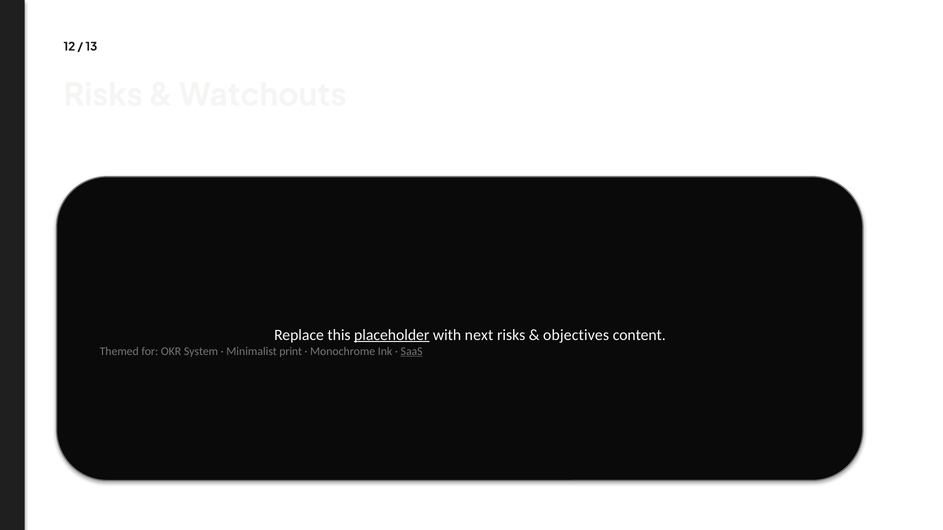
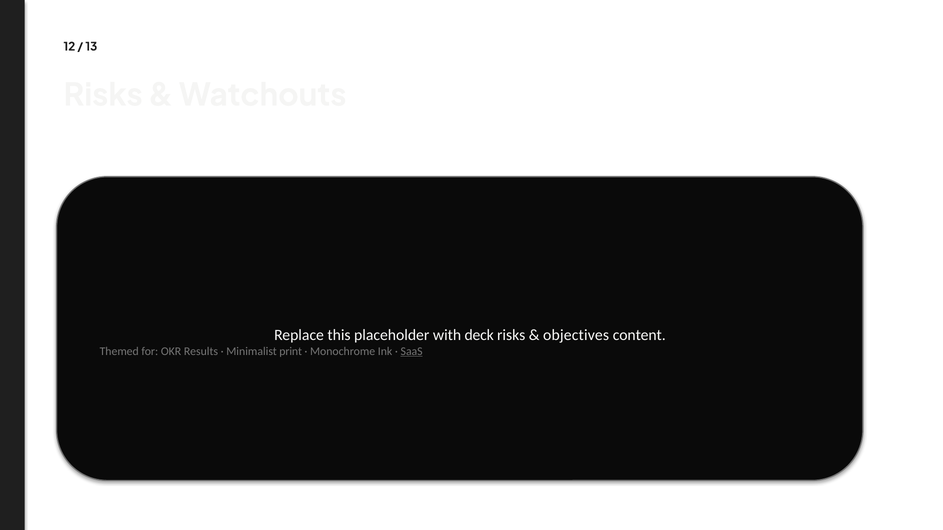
placeholder underline: present -> none
next: next -> deck
System: System -> Results
